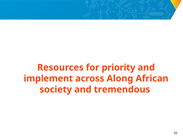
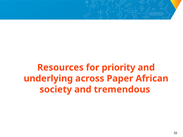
implement: implement -> underlying
Along: Along -> Paper
